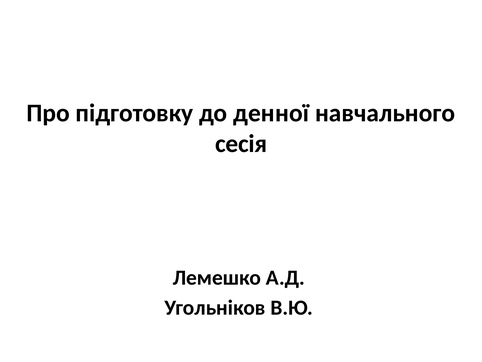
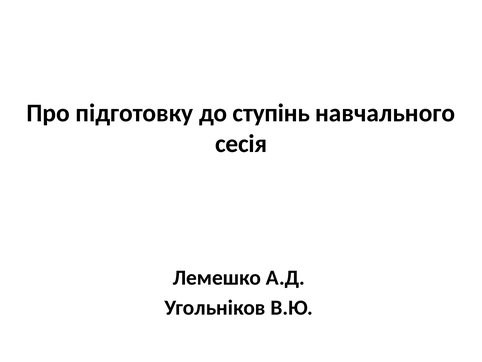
денної: денної -> ступінь
